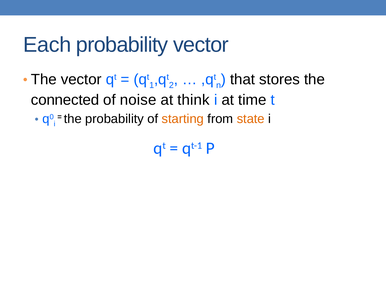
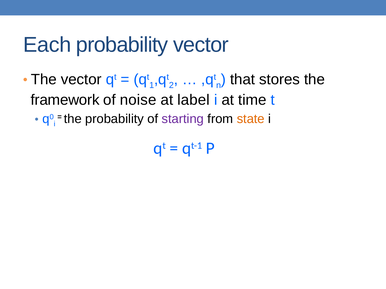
connected: connected -> framework
think: think -> label
starting colour: orange -> purple
